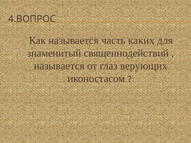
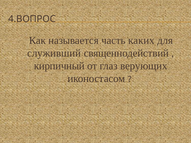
знаменитый: знаменитый -> служивший
называется at (59, 66): называется -> кирпичный
